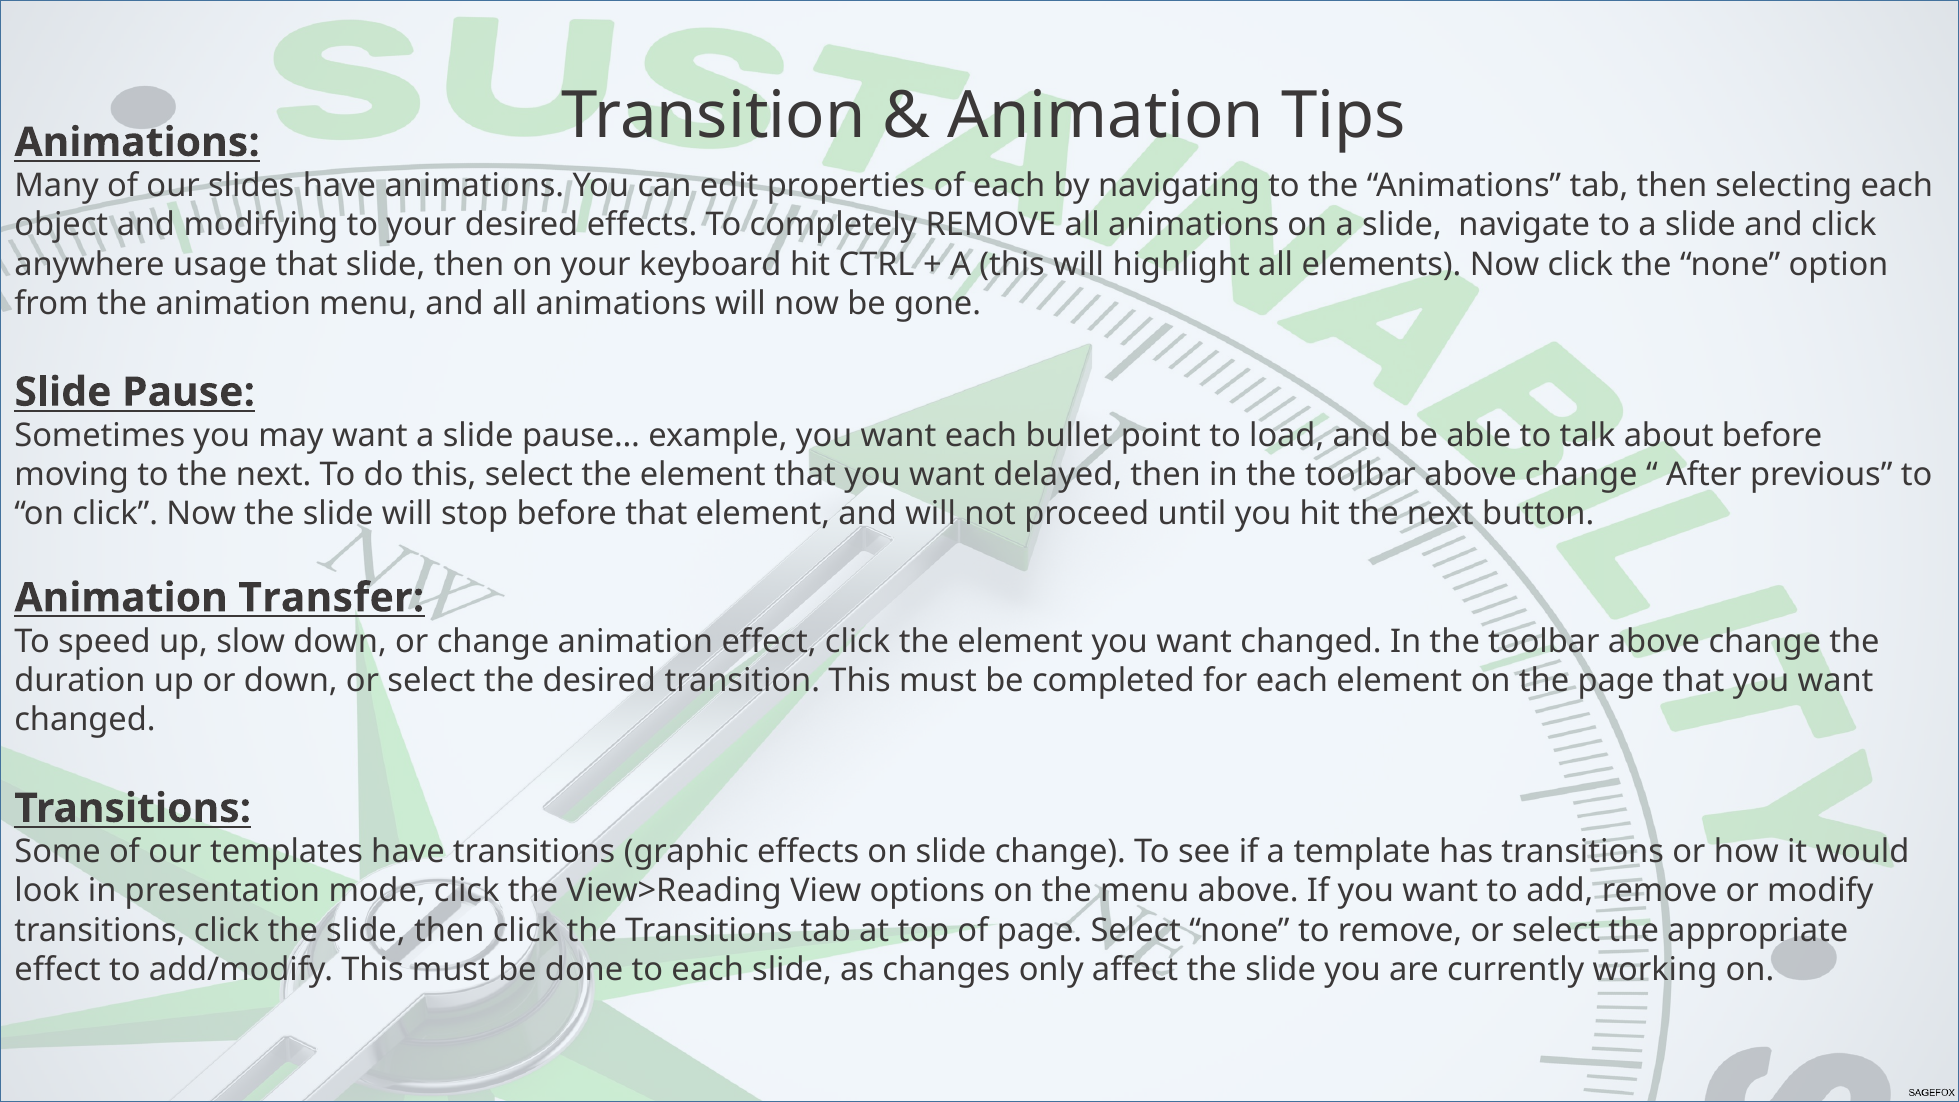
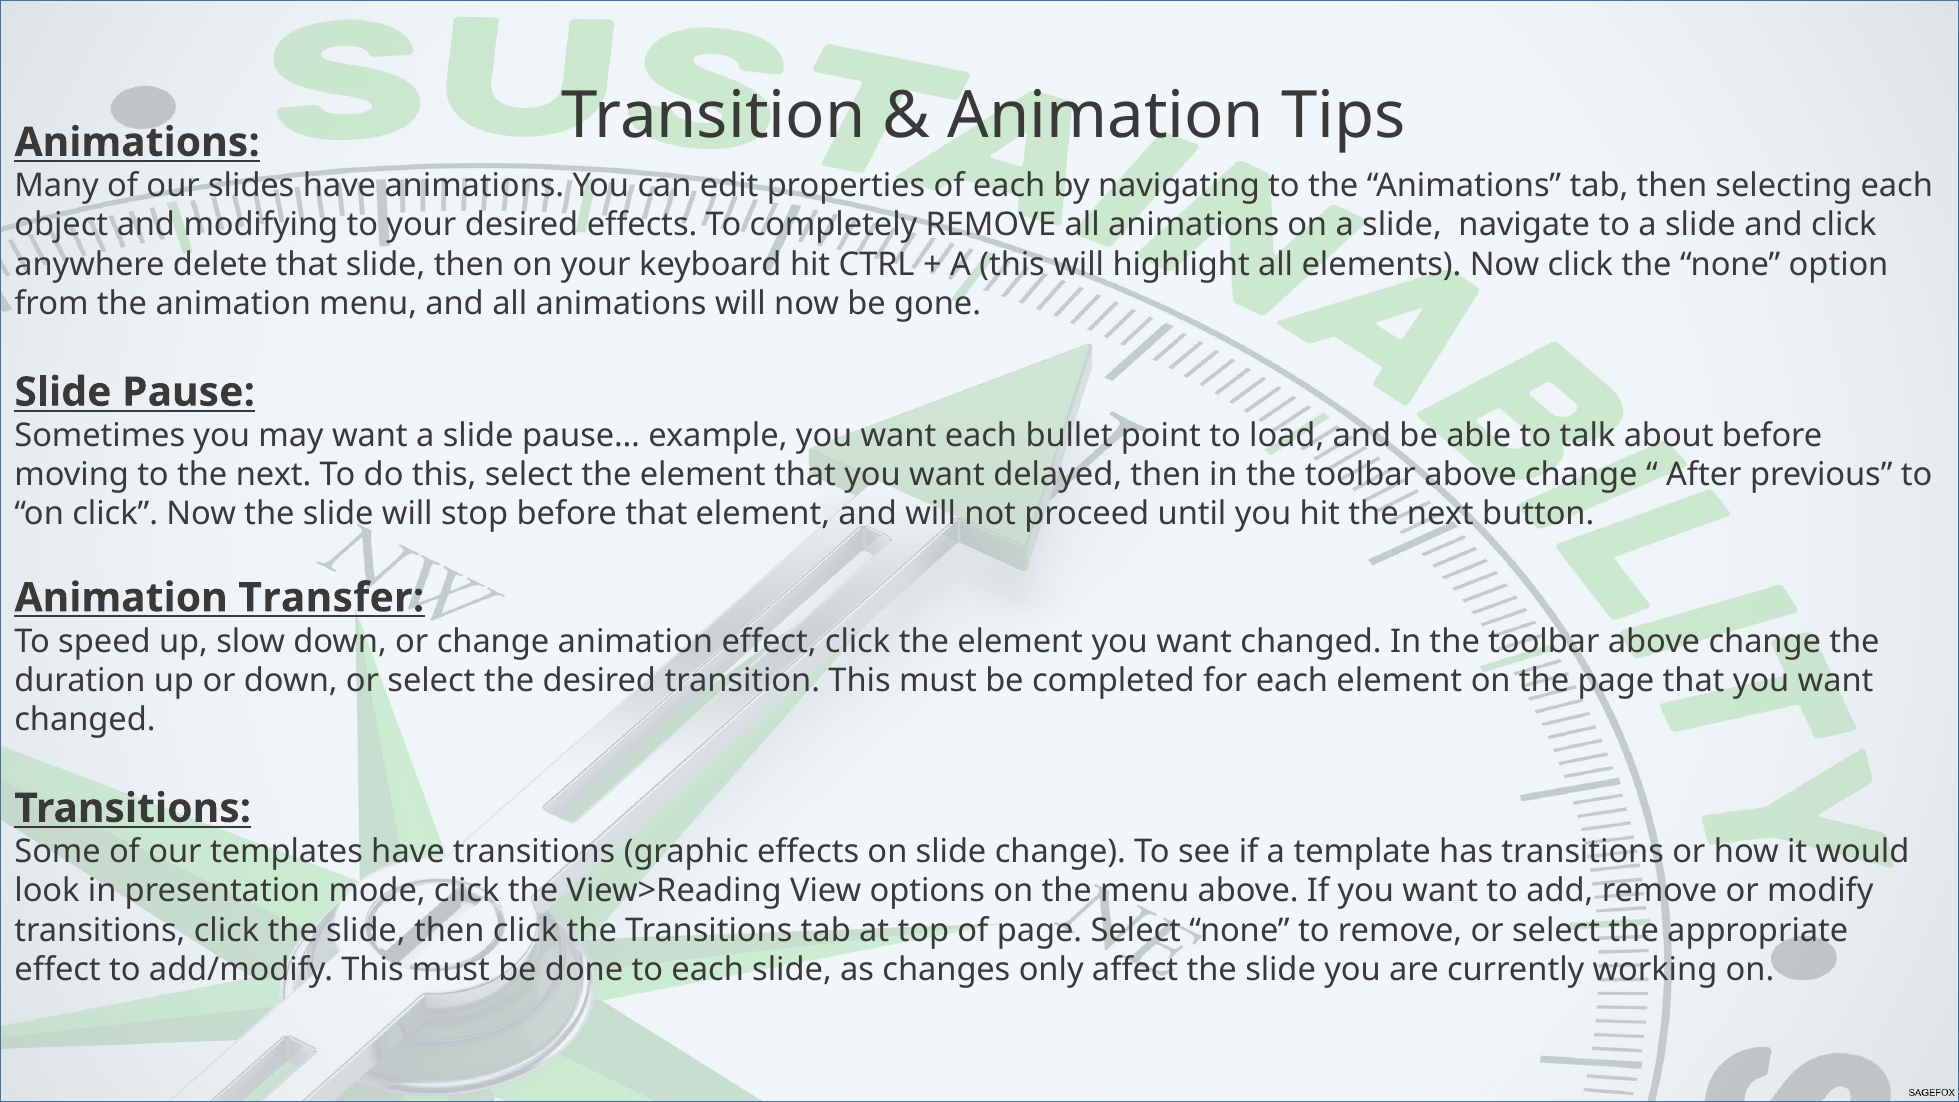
usage: usage -> delete
